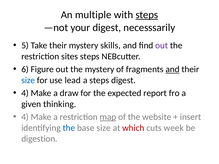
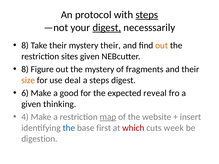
multiple: multiple -> protocol
digest at (107, 28) underline: none -> present
5 at (25, 46): 5 -> 8
mystery skills: skills -> their
out at (162, 46) colour: purple -> orange
sites steps: steps -> given
6 at (25, 69): 6 -> 8
and at (173, 69) underline: present -> none
size at (28, 80) colour: blue -> orange
lead: lead -> deal
4 at (25, 93): 4 -> 6
draw: draw -> good
report: report -> reveal
base size: size -> first
